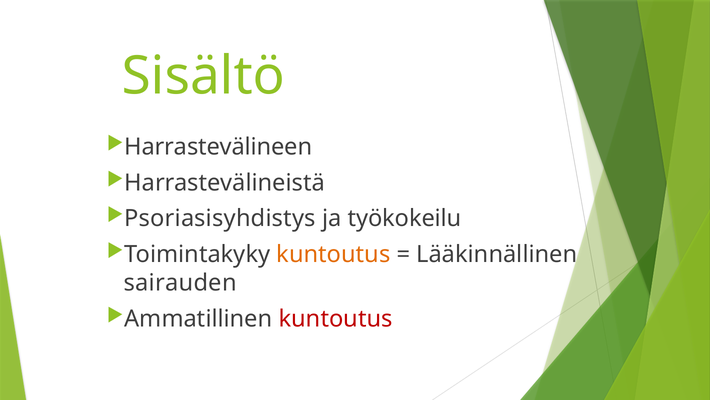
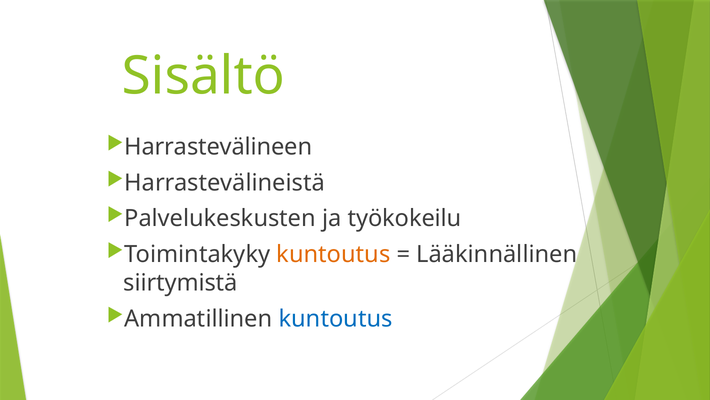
Psoriasisyhdistys: Psoriasisyhdistys -> Palvelukeskusten
sairauden: sairauden -> siirtymistä
kuntoutus at (336, 318) colour: red -> blue
